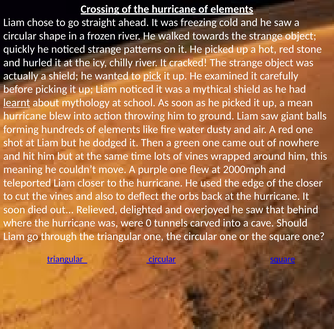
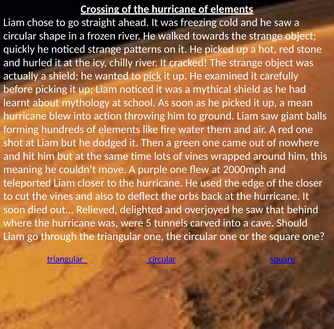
learnt underline: present -> none
dusty: dusty -> them
0: 0 -> 5
